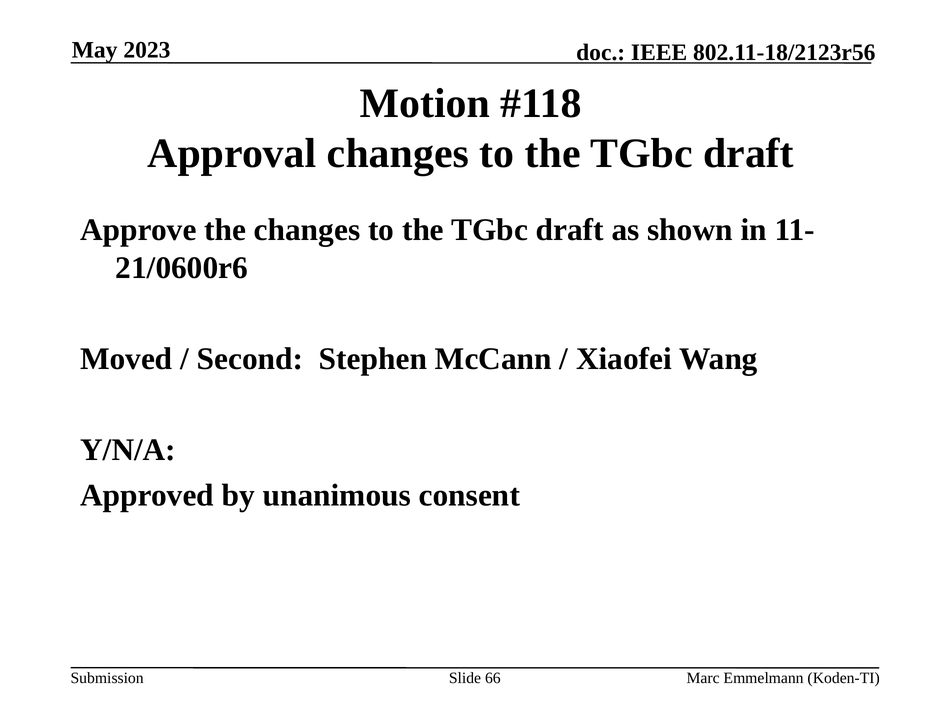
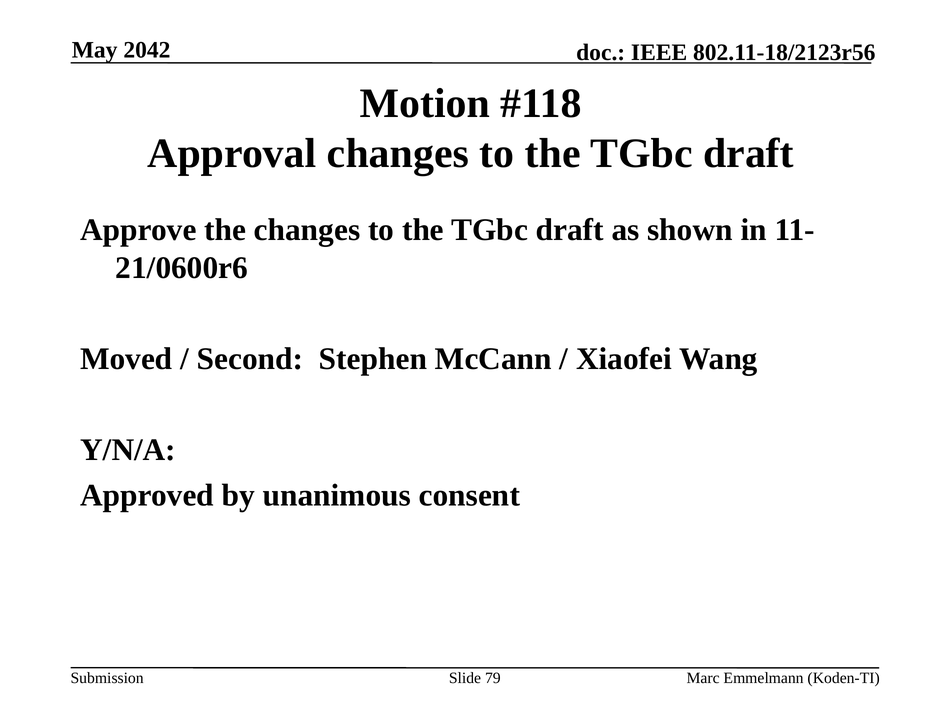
2023: 2023 -> 2042
66: 66 -> 79
